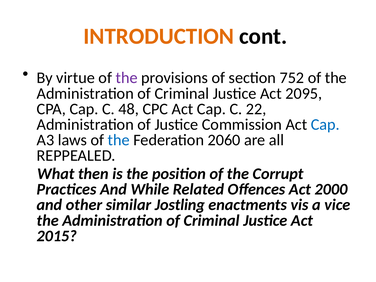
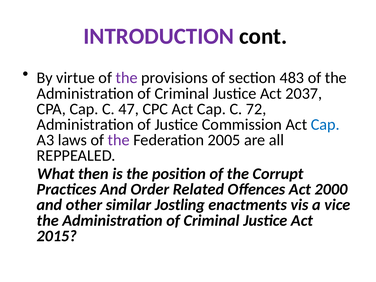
INTRODUCTION colour: orange -> purple
752: 752 -> 483
2095: 2095 -> 2037
48: 48 -> 47
22: 22 -> 72
the at (119, 140) colour: blue -> purple
2060: 2060 -> 2005
While: While -> Order
